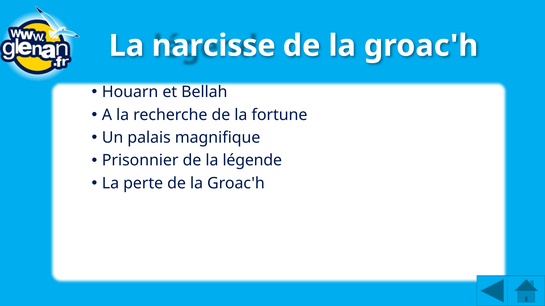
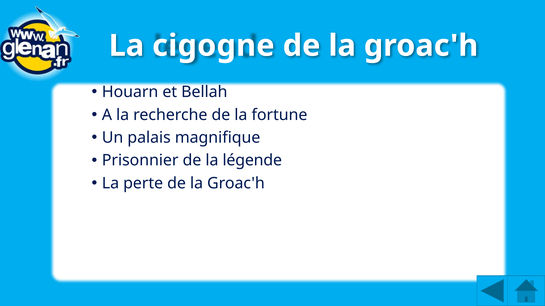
narcisse: narcisse -> cigogne
